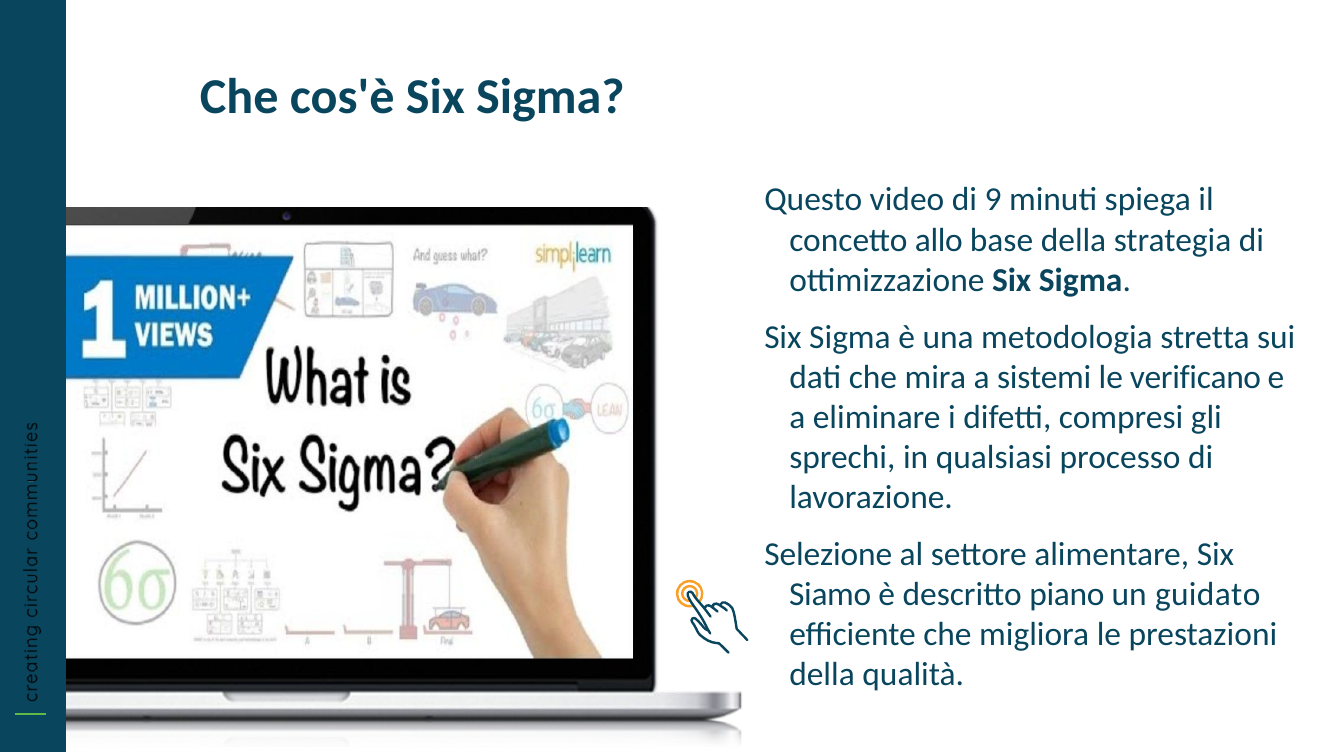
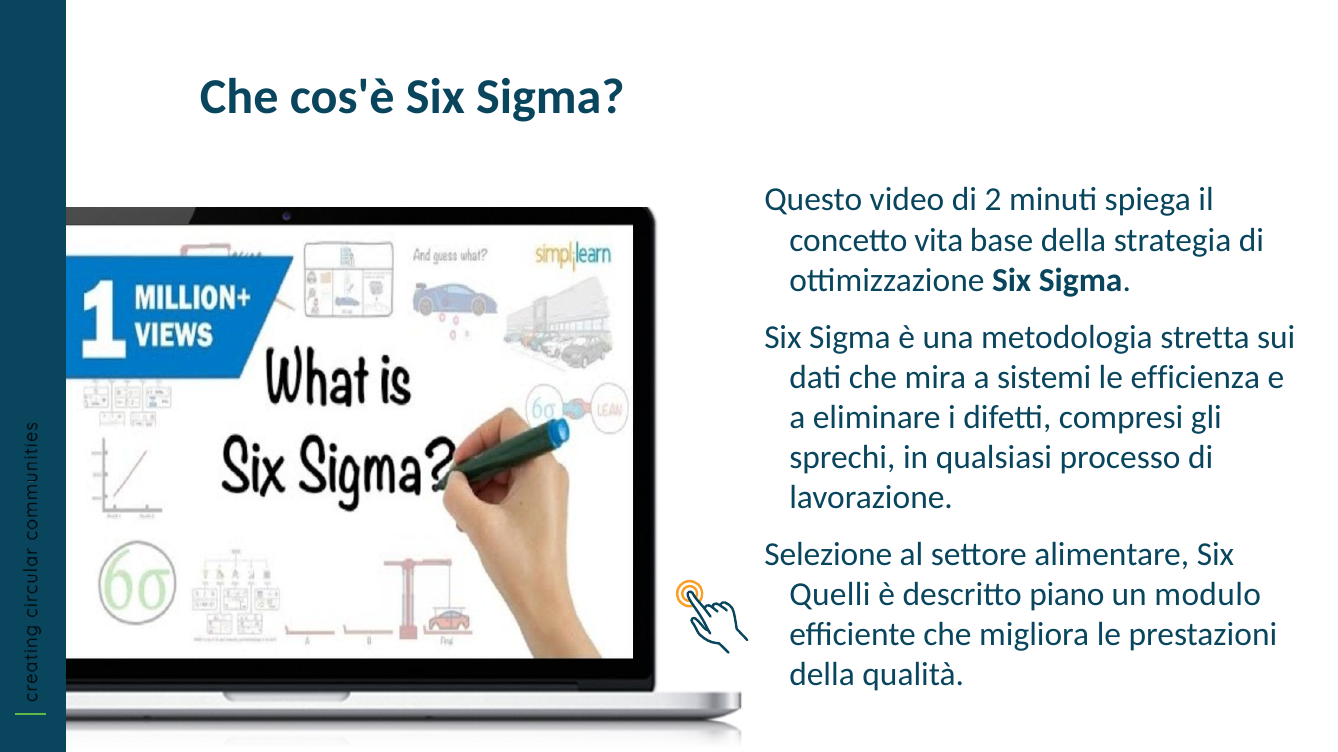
9: 9 -> 2
allo: allo -> vita
verificano: verificano -> efficienza
Siamo: Siamo -> Quelli
guidato: guidato -> modulo
